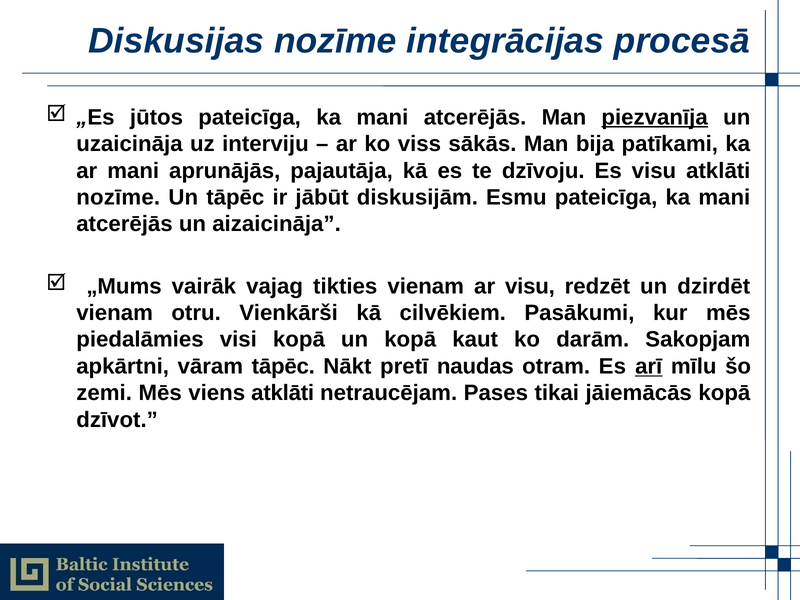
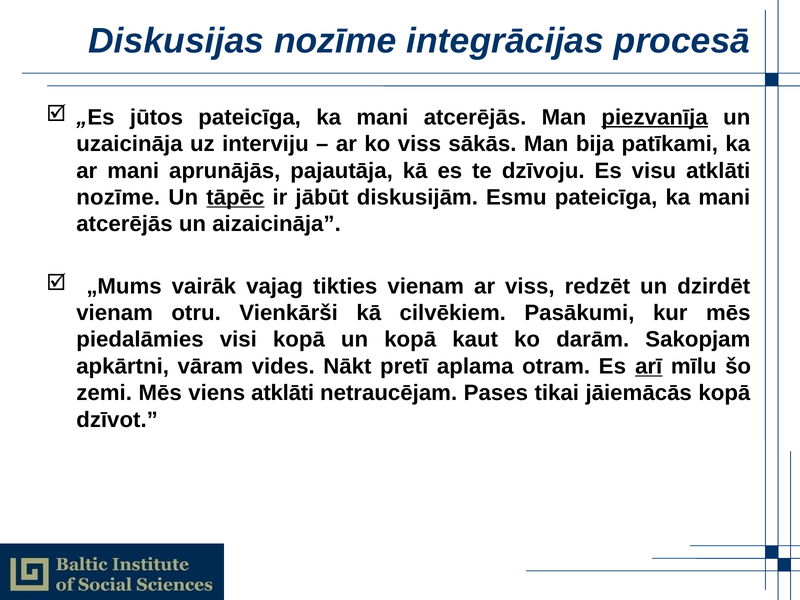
tāpēc at (235, 197) underline: none -> present
ar visu: visu -> viss
vāram tāpēc: tāpēc -> vides
naudas: naudas -> aplama
